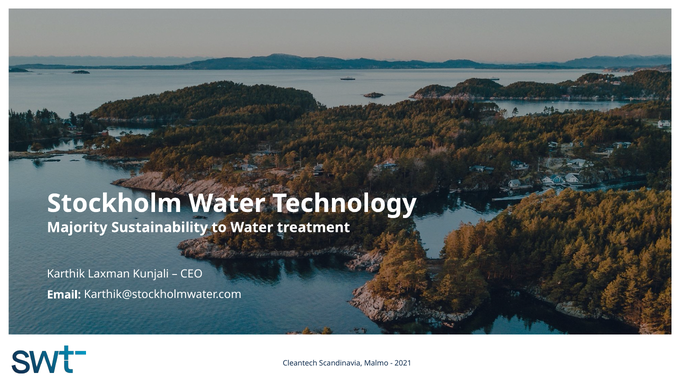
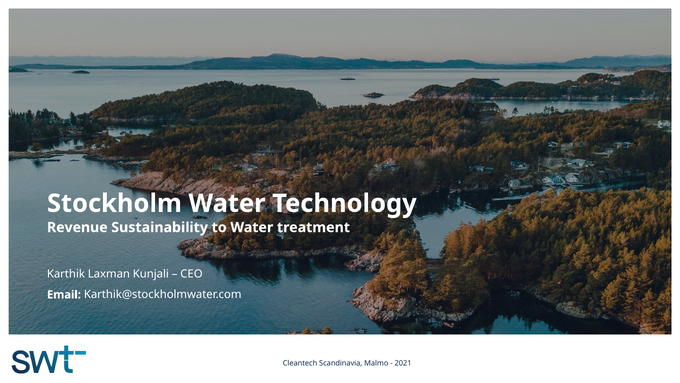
Majority: Majority -> Revenue
